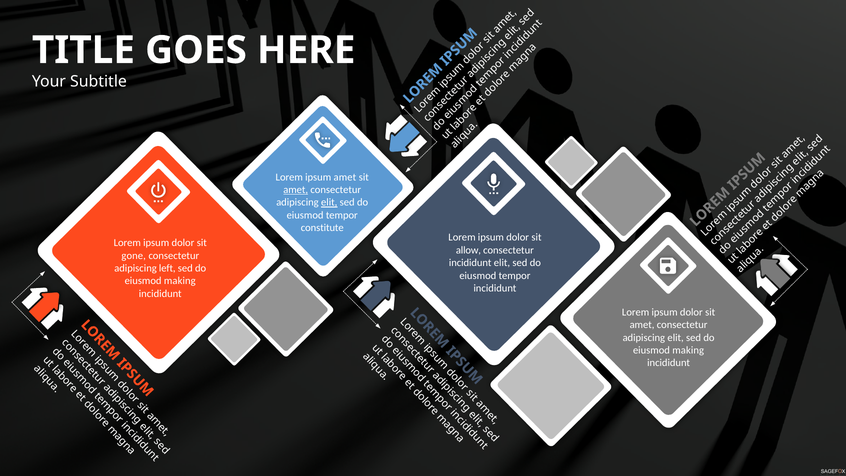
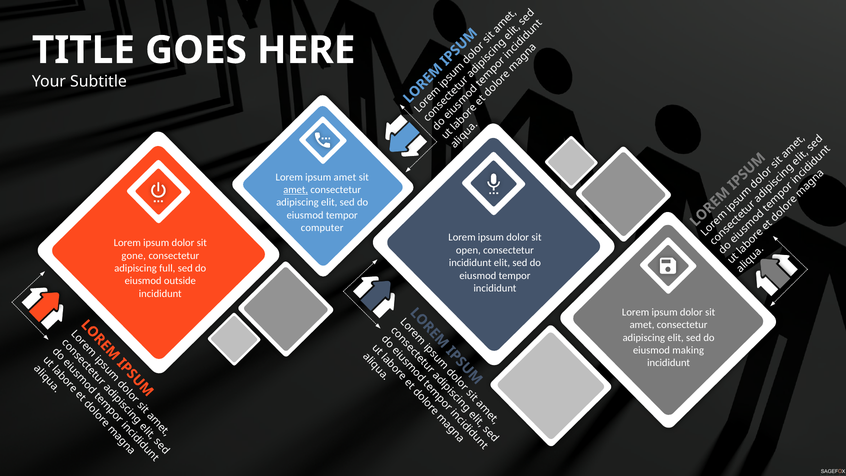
elit at (329, 202) underline: present -> none
constitute: constitute -> computer
allow: allow -> open
left: left -> full
making at (180, 281): making -> outside
